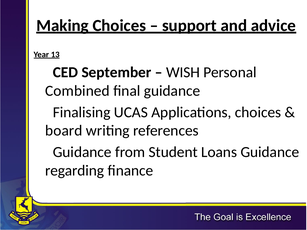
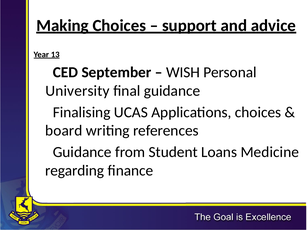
Combined: Combined -> University
Loans Guidance: Guidance -> Medicine
